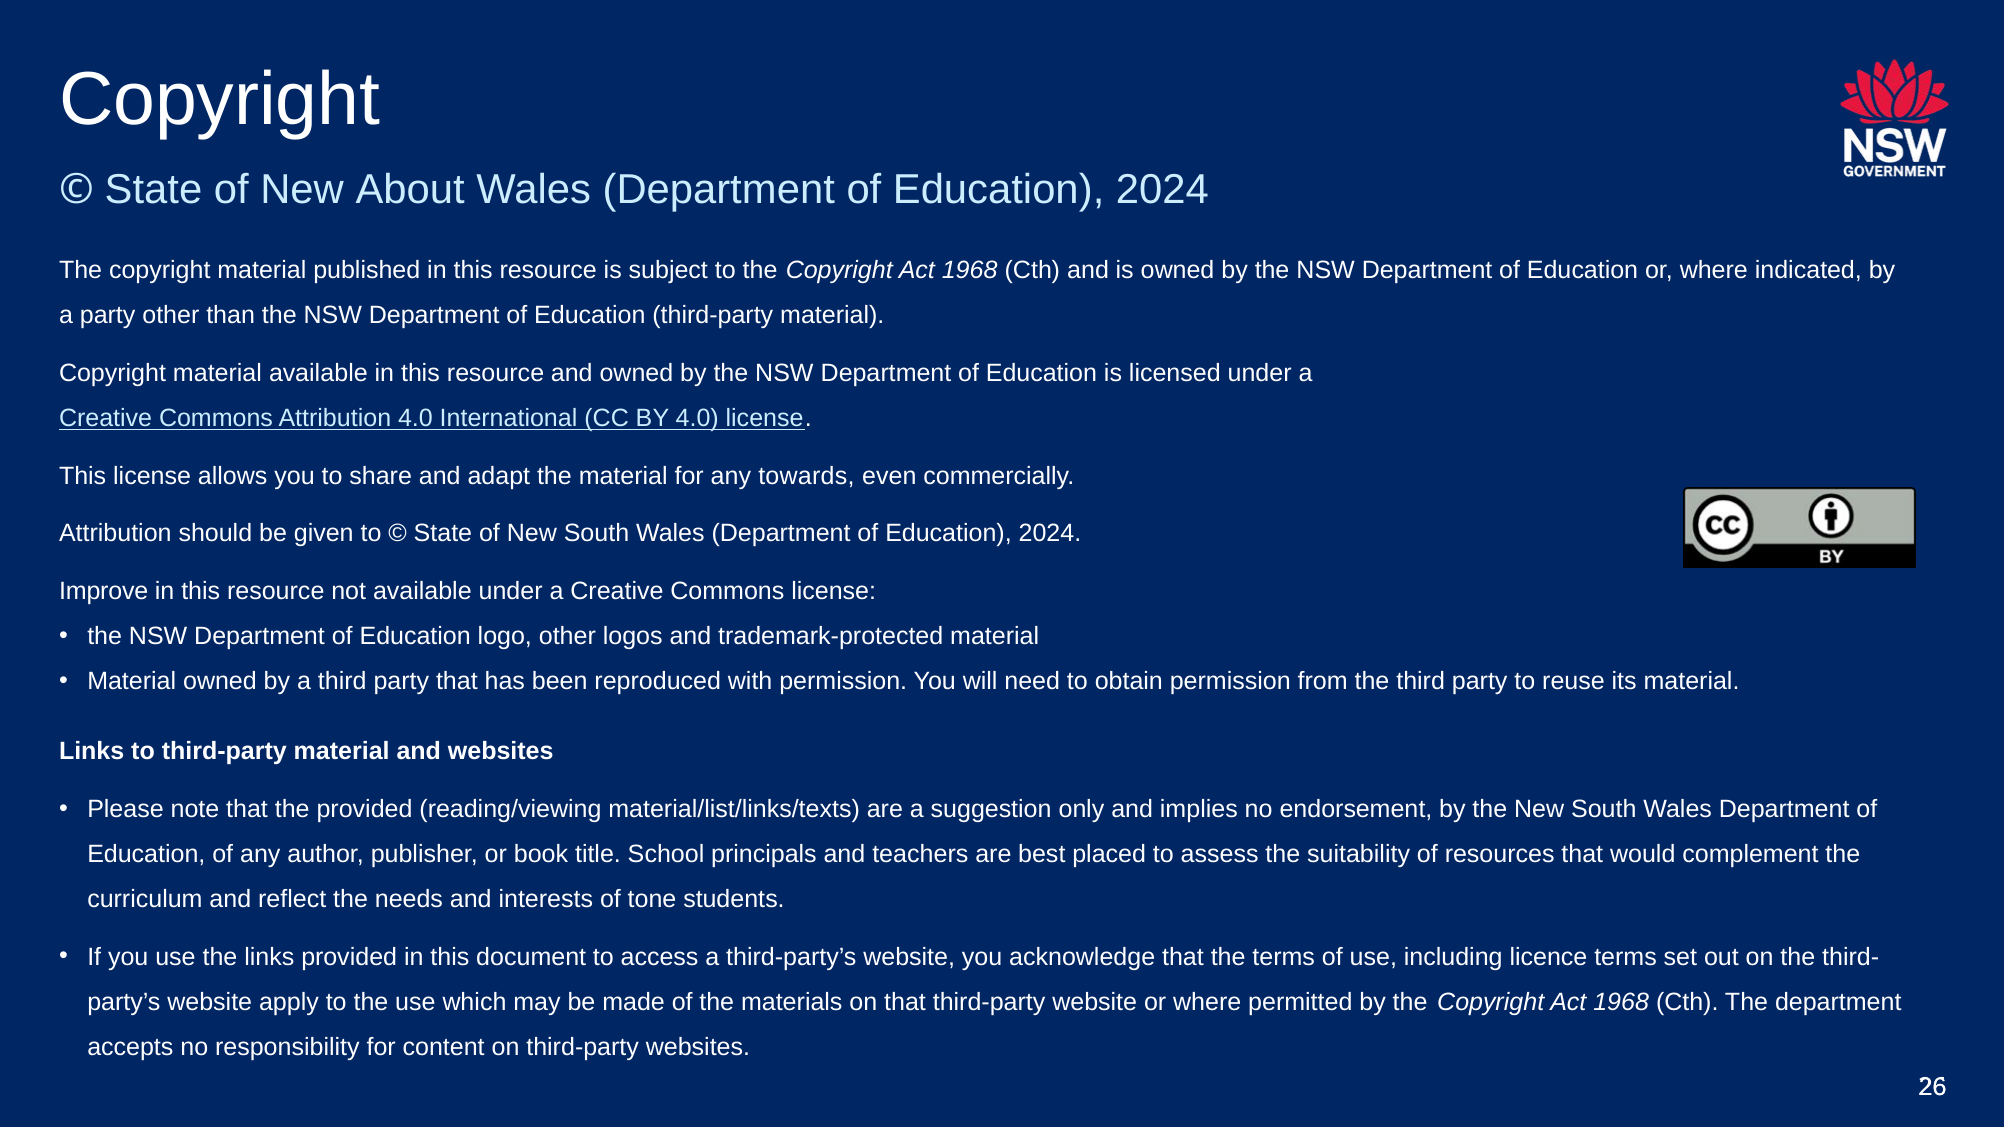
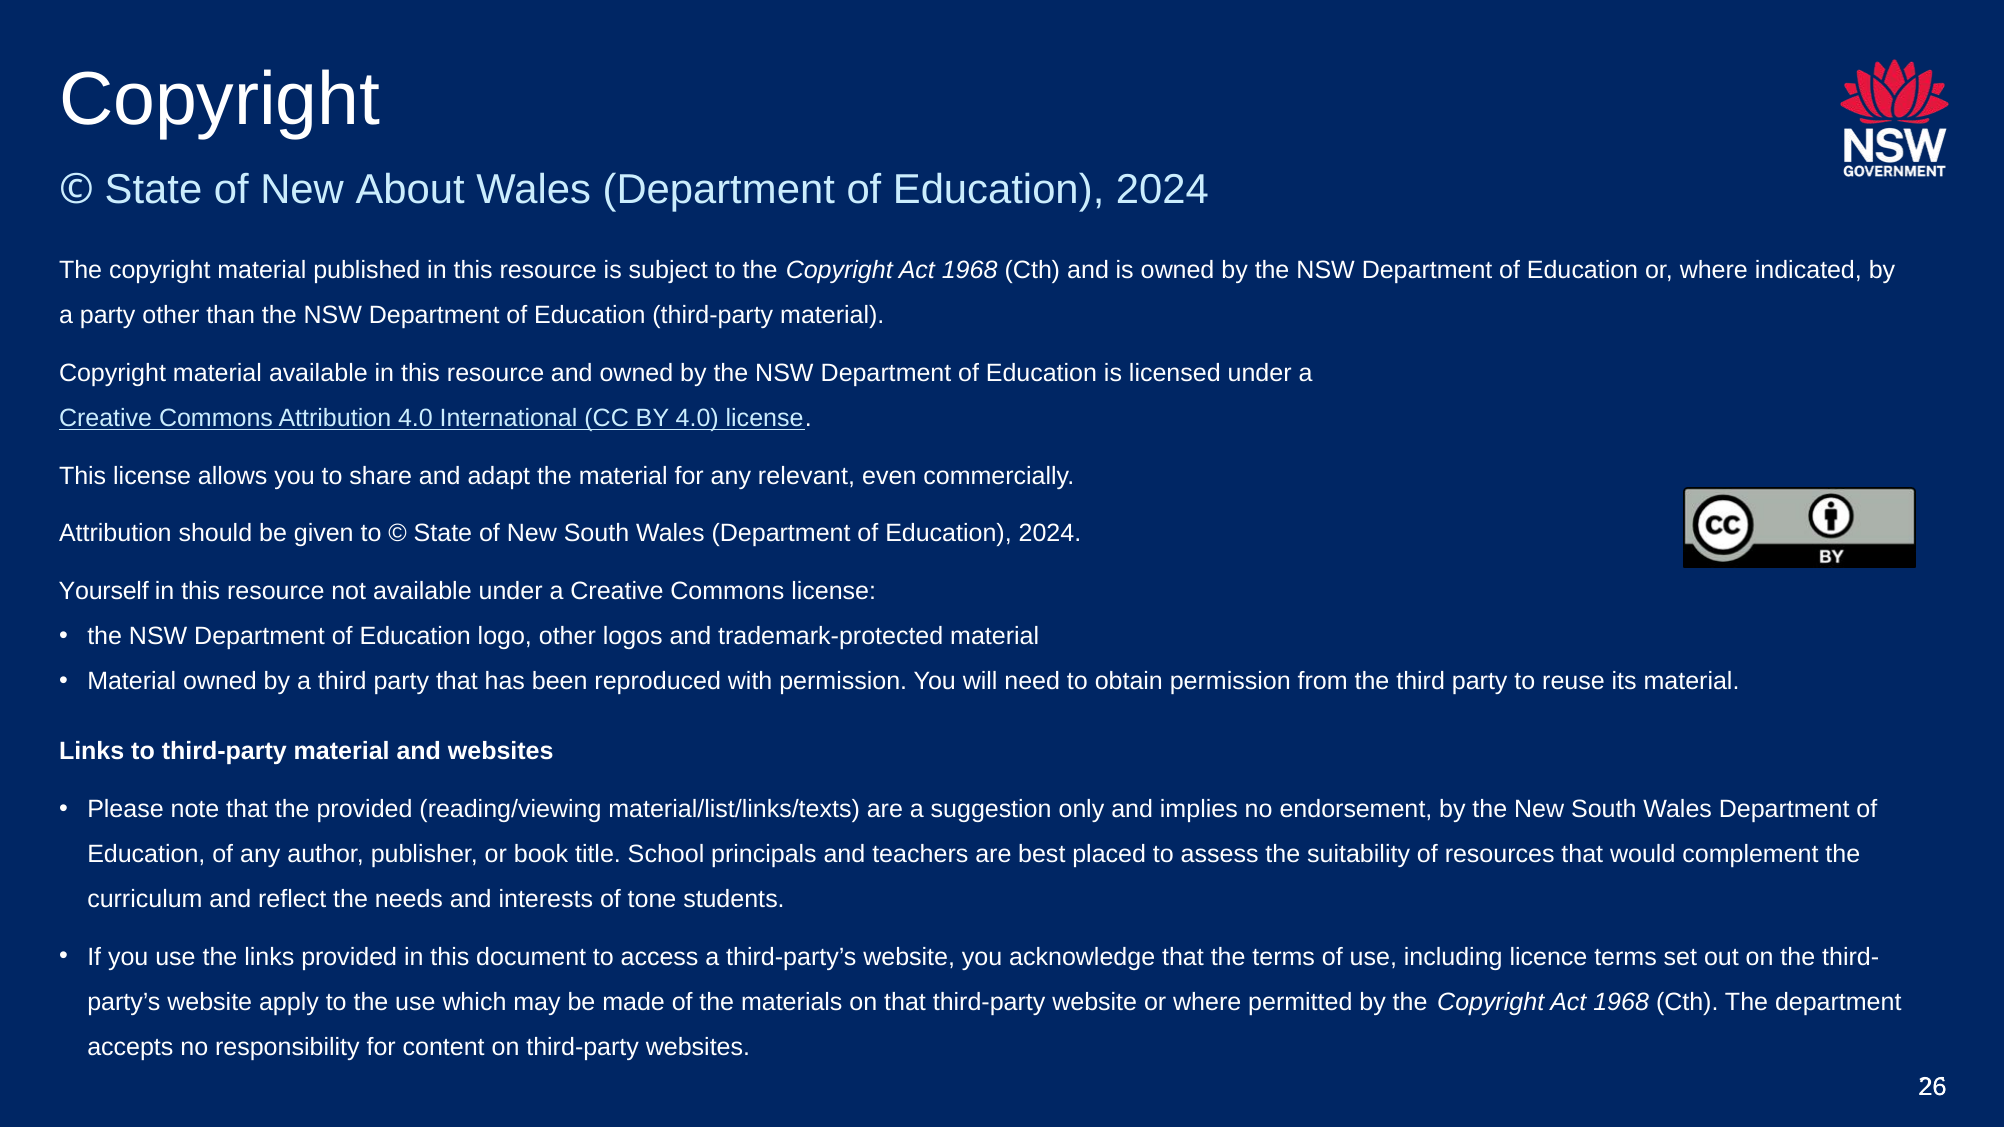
towards: towards -> relevant
Improve: Improve -> Yourself
